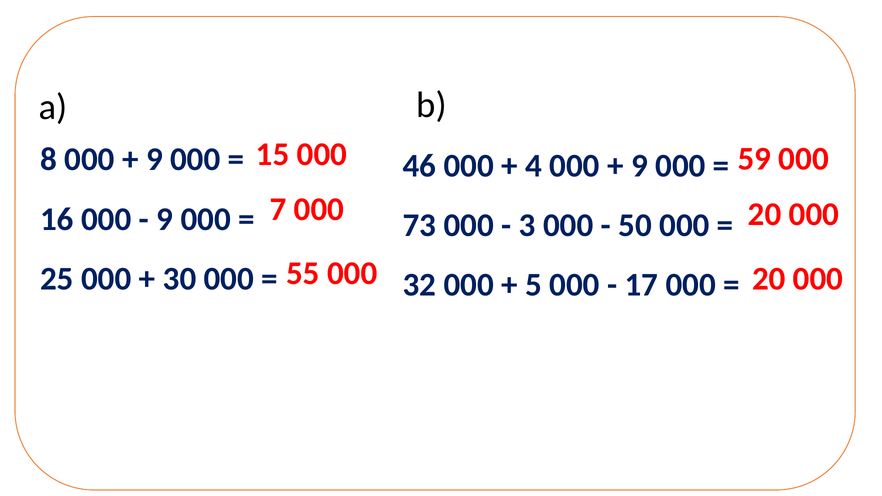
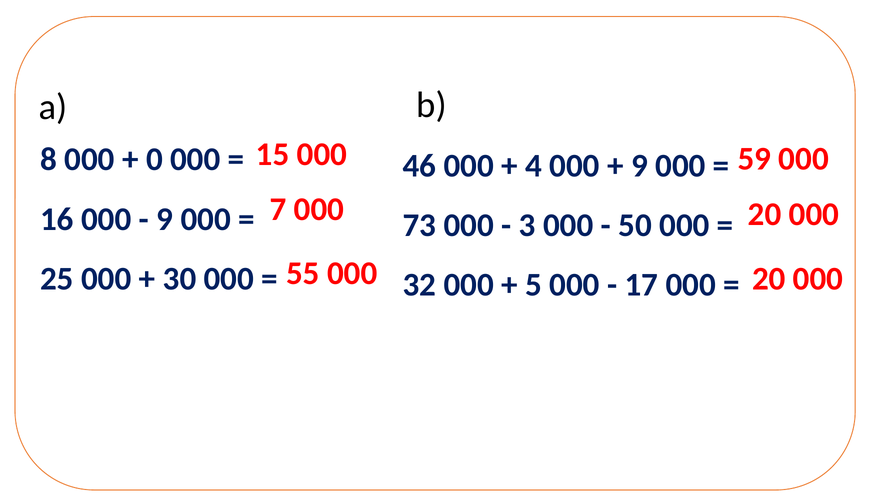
9 at (154, 160): 9 -> 0
